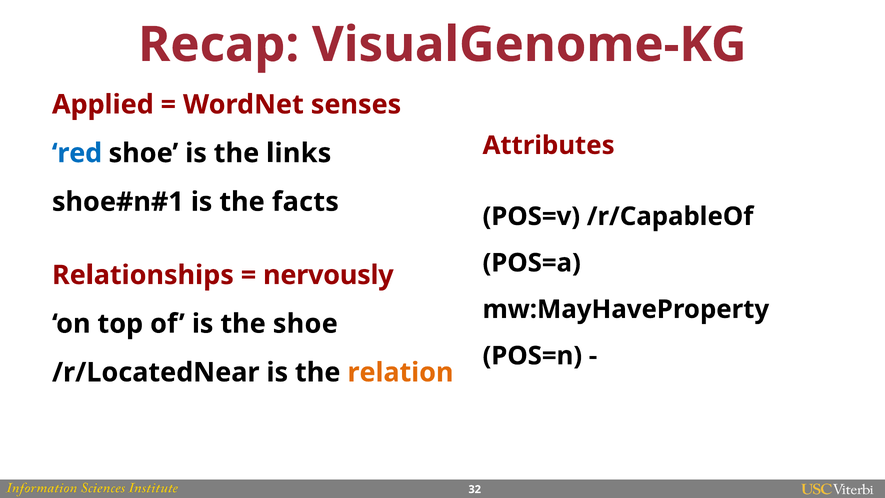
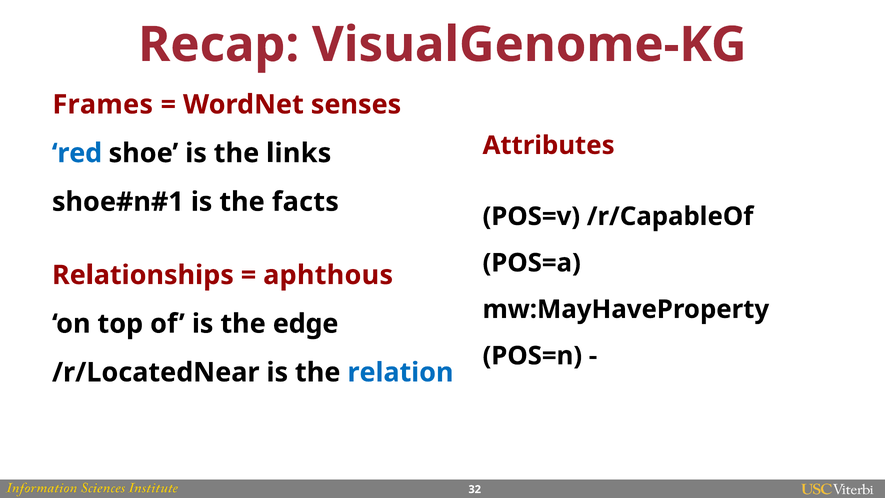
Applied: Applied -> Frames
nervously: nervously -> aphthous
the shoe: shoe -> edge
relation colour: orange -> blue
